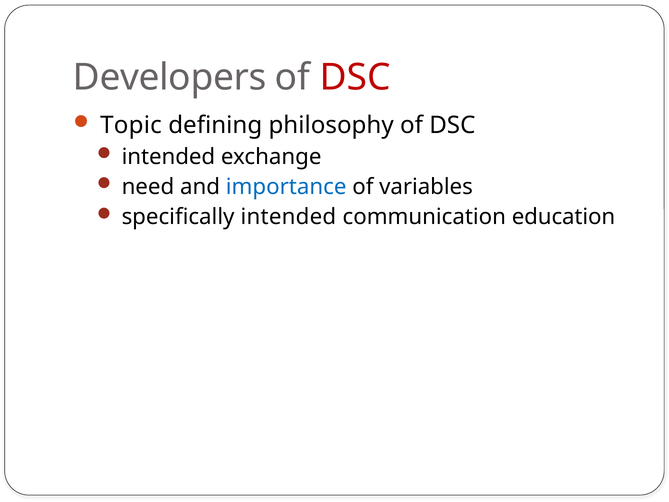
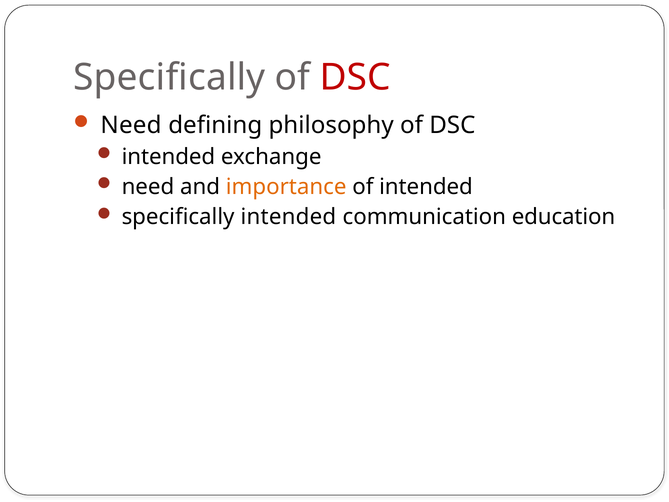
Developers at (170, 77): Developers -> Specifically
Topic at (131, 125): Topic -> Need
importance colour: blue -> orange
of variables: variables -> intended
